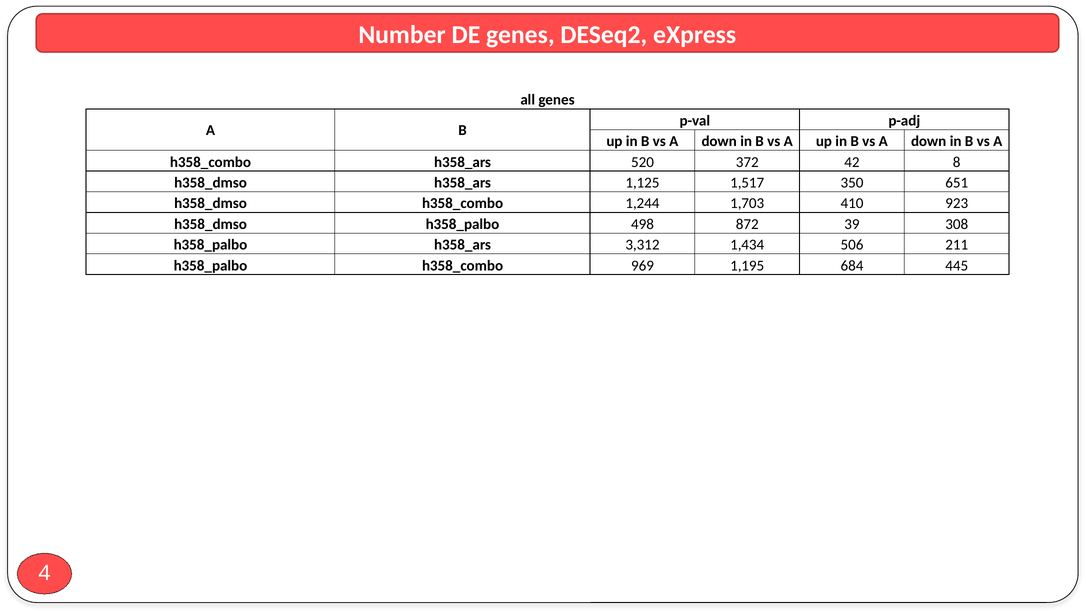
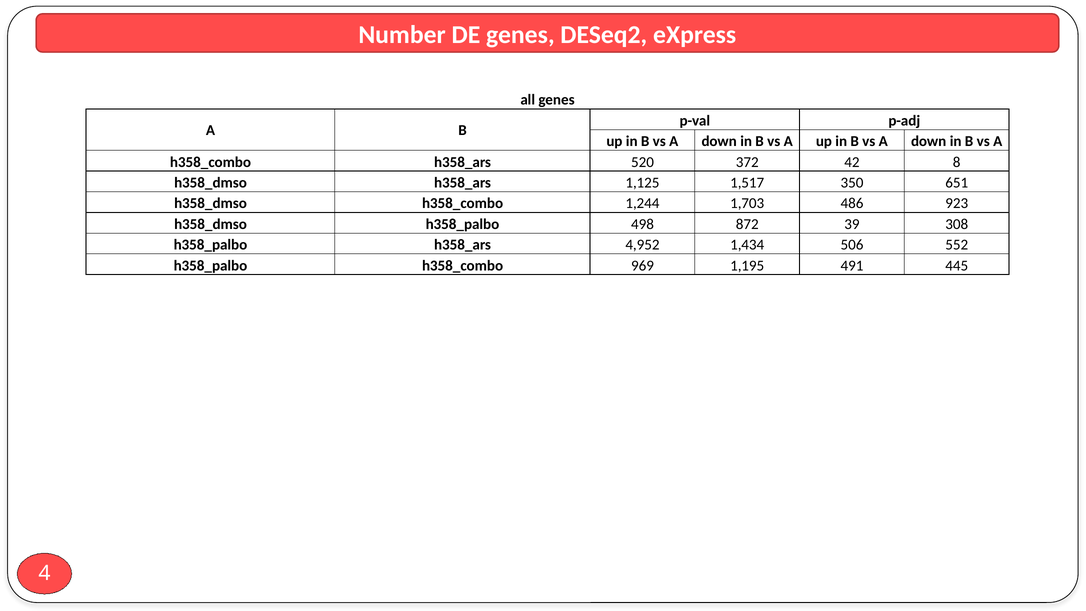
410: 410 -> 486
3,312: 3,312 -> 4,952
211: 211 -> 552
684: 684 -> 491
